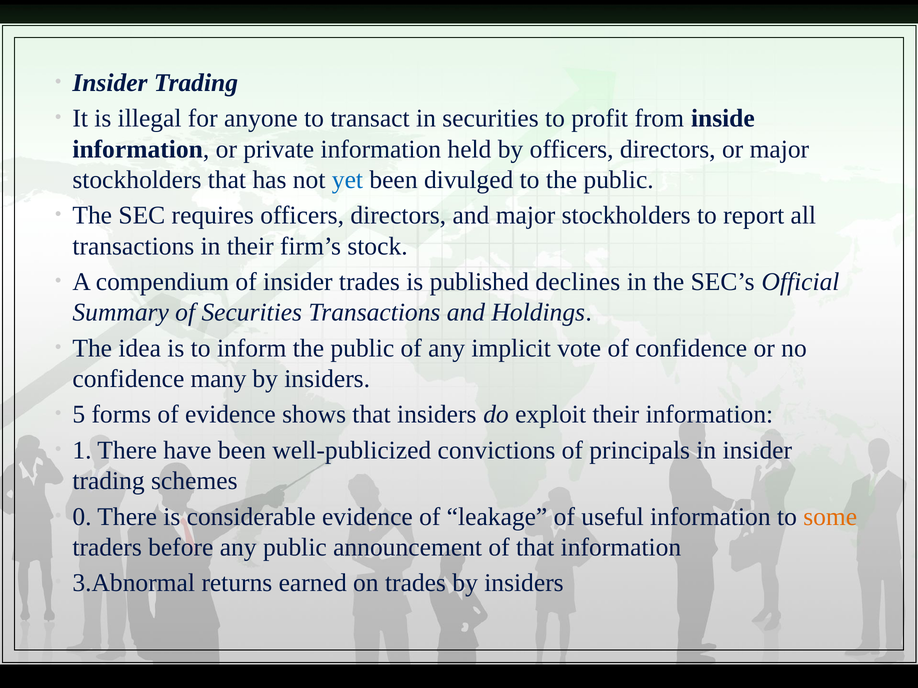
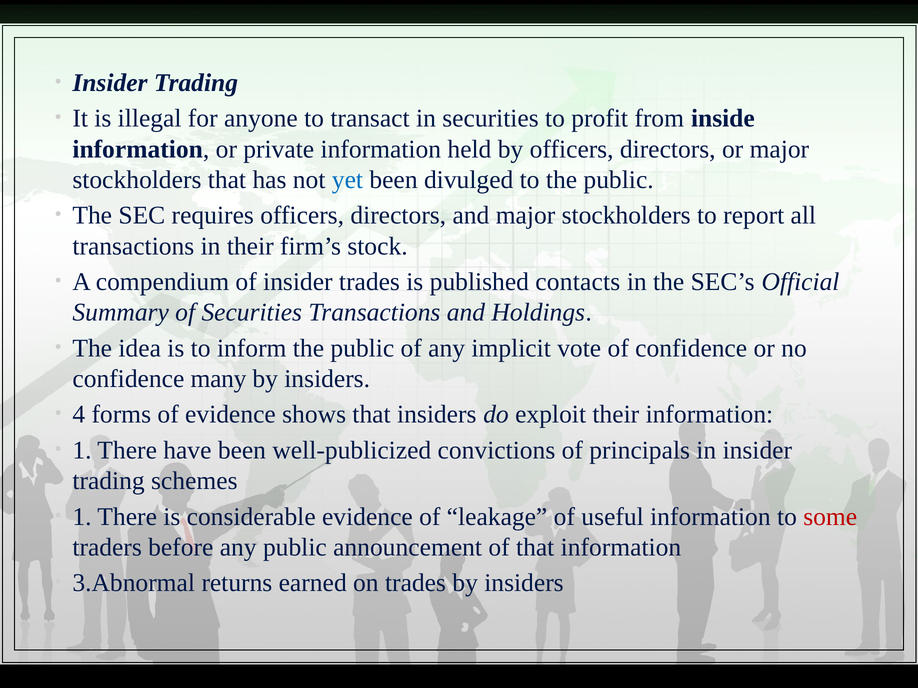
declines: declines -> contacts
5: 5 -> 4
0 at (82, 517): 0 -> 1
some colour: orange -> red
